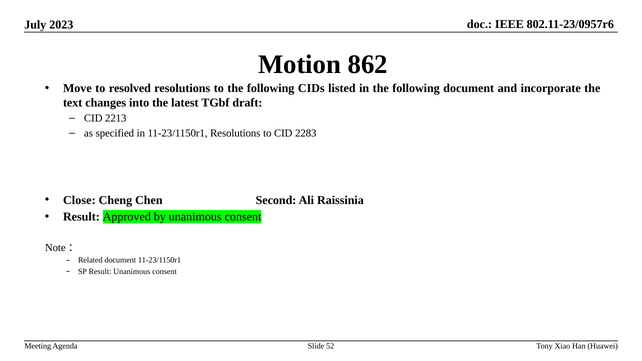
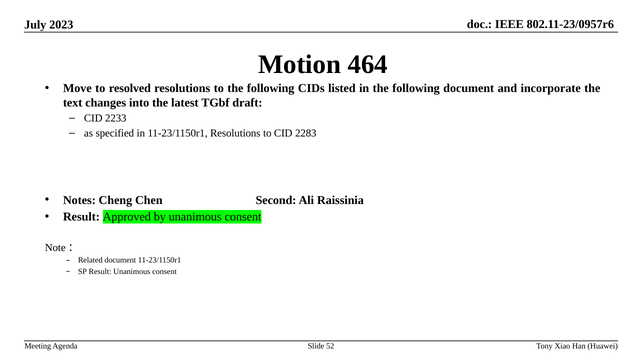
862: 862 -> 464
2213: 2213 -> 2233
Close: Close -> Notes
